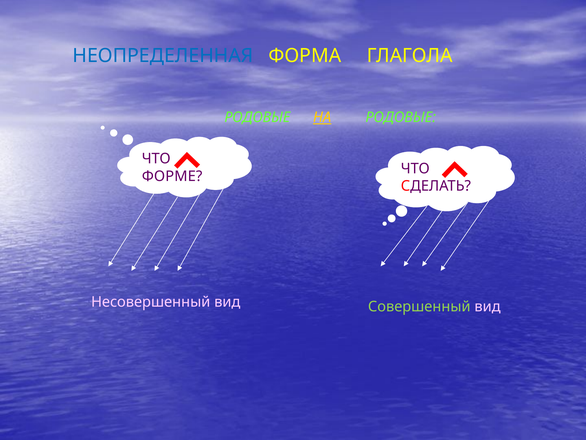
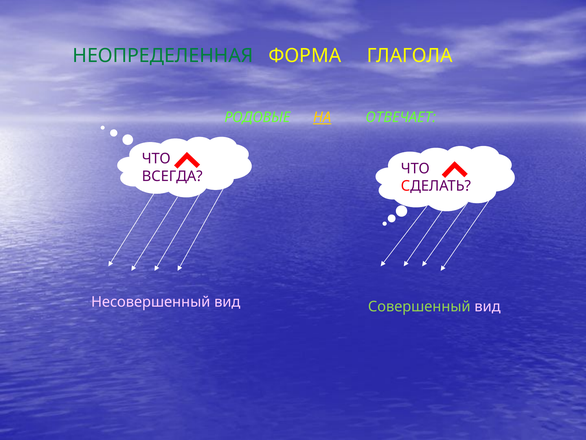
НЕОПРЕДЕЛЕННАЯ colour: blue -> green
НА РОДОВЫЕ: РОДОВЫЕ -> ОТВЕЧАЕТ
ФОРМЕ: ФОРМЕ -> ВСЕГДА
